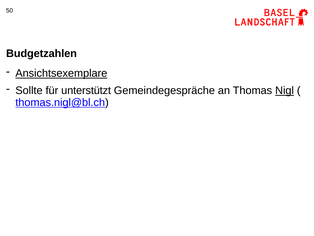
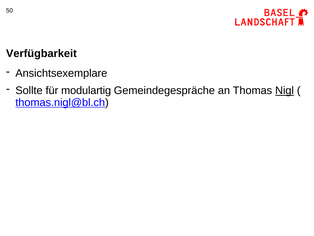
Budgetzahlen: Budgetzahlen -> Verfügbarkeit
Ansichtsexemplare underline: present -> none
unterstützt: unterstützt -> modulartig
